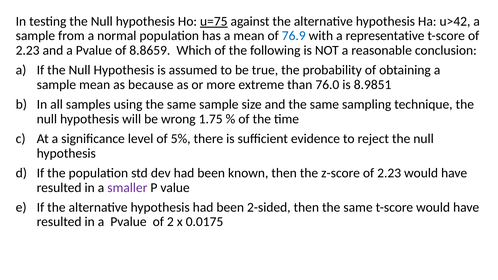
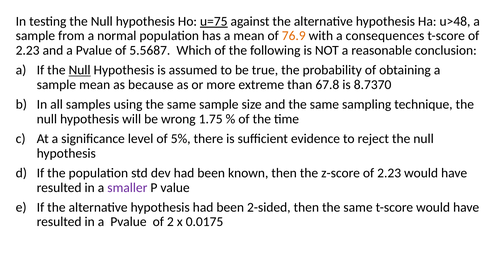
u>42: u>42 -> u>48
76.9 colour: blue -> orange
representative: representative -> consequences
8.8659: 8.8659 -> 5.5687
Null at (80, 70) underline: none -> present
76.0: 76.0 -> 67.8
8.9851: 8.9851 -> 8.7370
